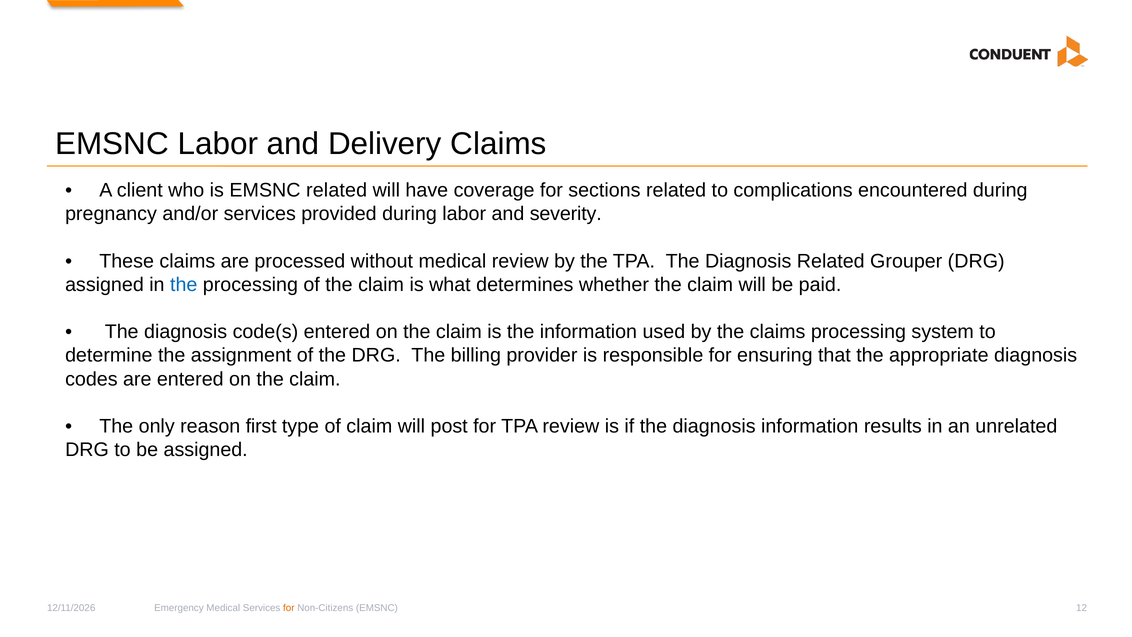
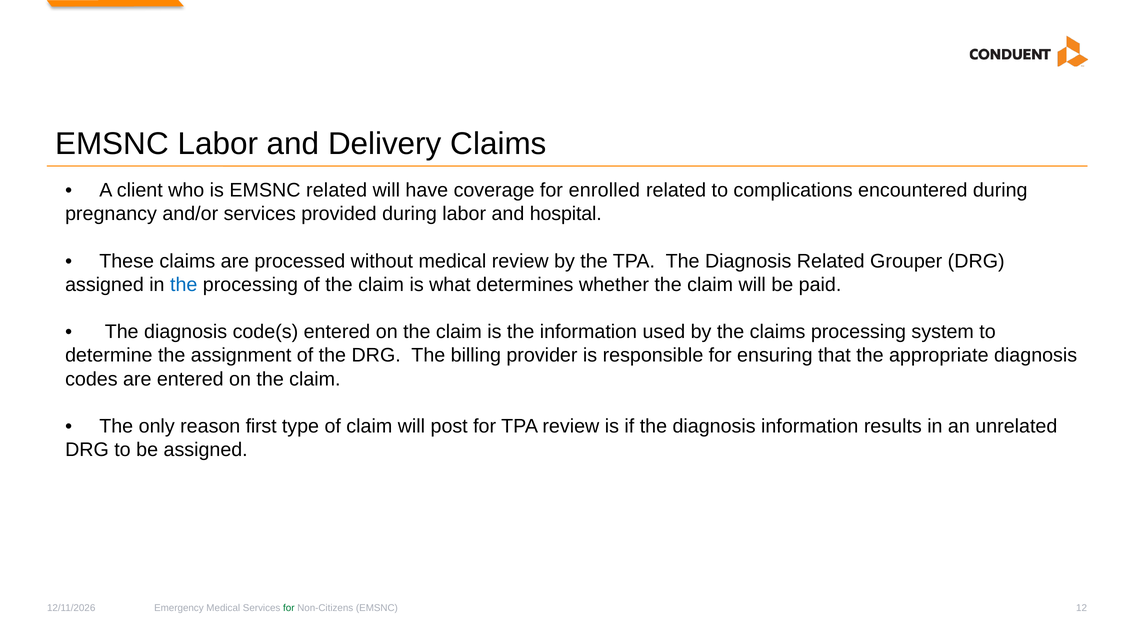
sections: sections -> enrolled
severity: severity -> hospital
for at (289, 608) colour: orange -> green
